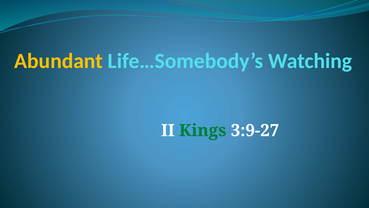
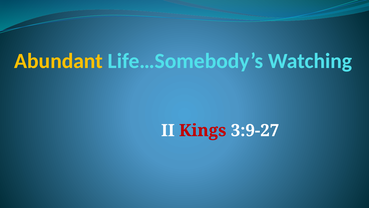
Kings colour: green -> red
